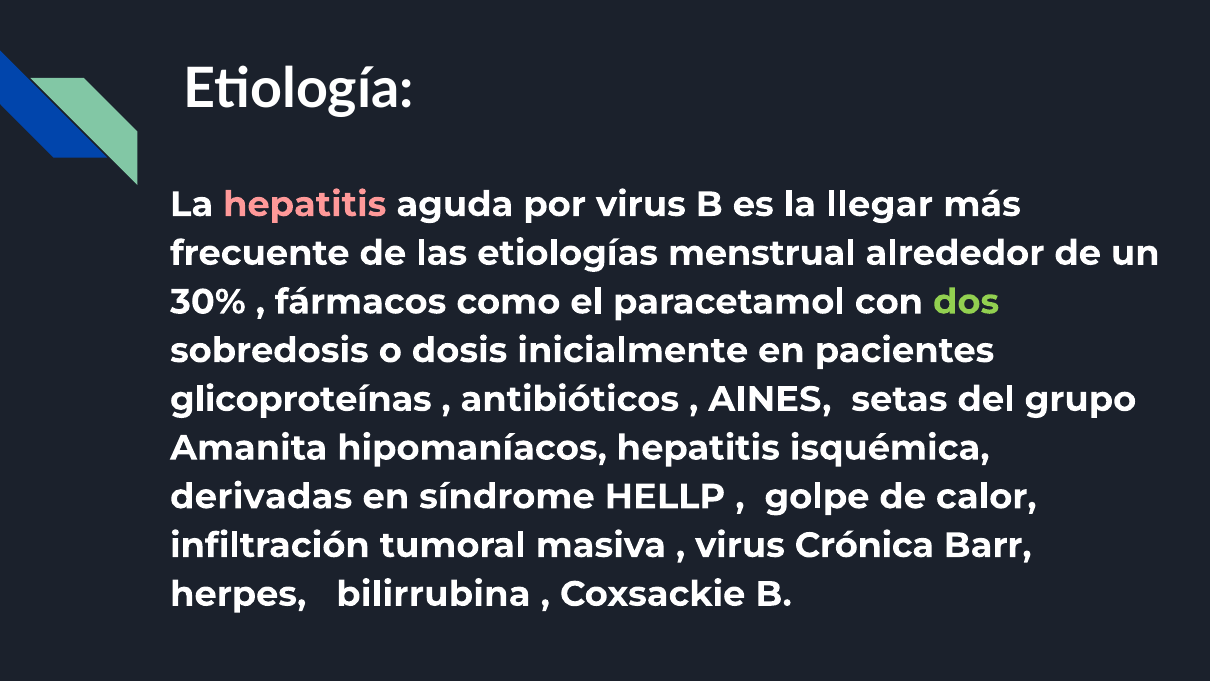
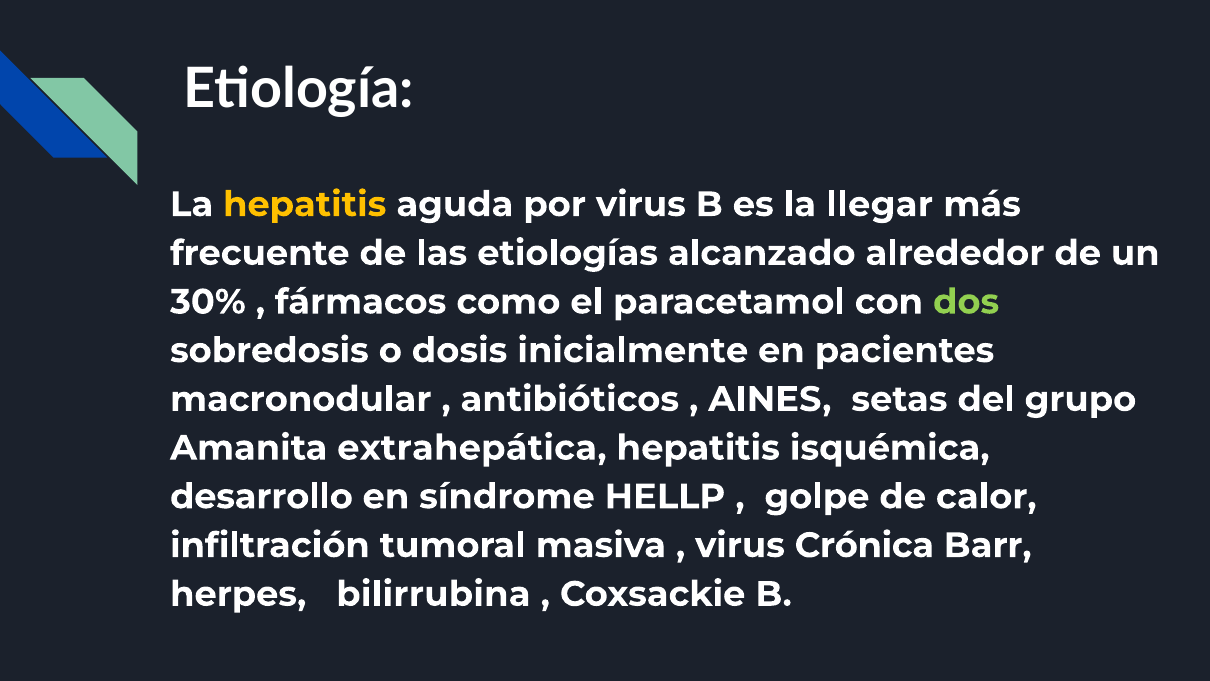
hepatitis at (305, 204) colour: pink -> yellow
menstrual: menstrual -> alcanzado
glicoproteínas: glicoproteínas -> macronodular
hipomaníacos: hipomaníacos -> extrahepática
derivadas: derivadas -> desarrollo
